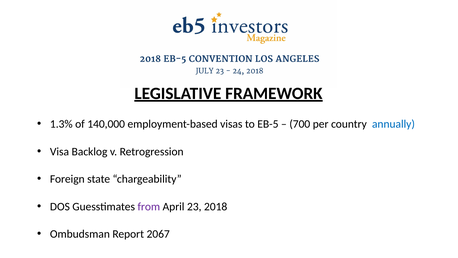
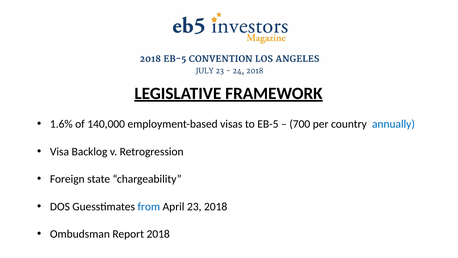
1.3%: 1.3% -> 1.6%
from colour: purple -> blue
Report 2067: 2067 -> 2018
